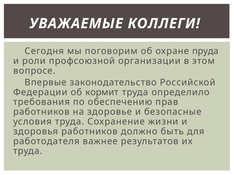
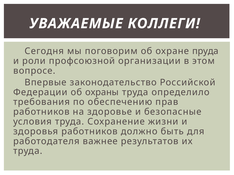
кормит: кормит -> охраны
